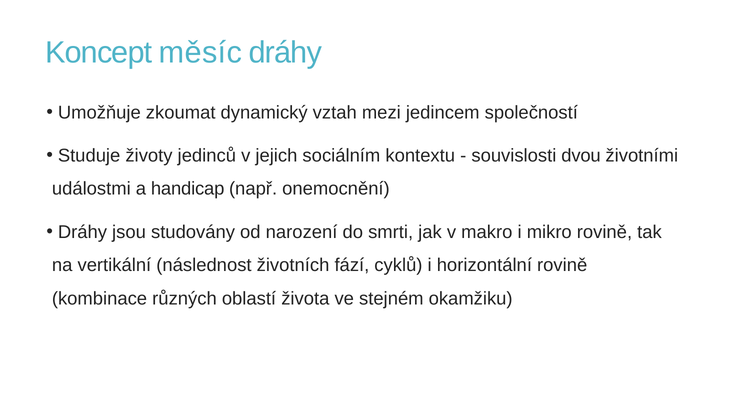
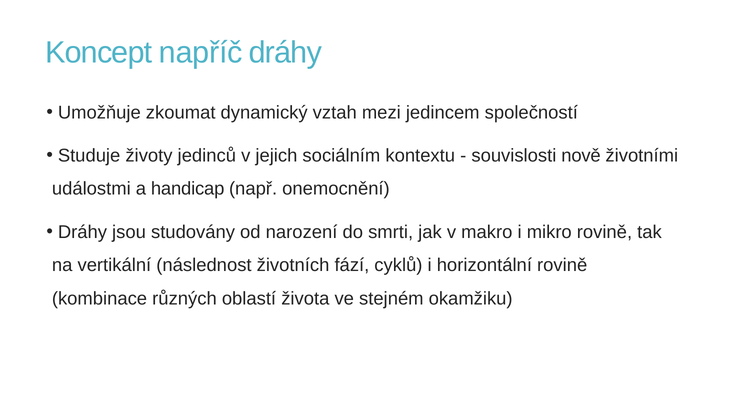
měsíc: měsíc -> napříč
dvou: dvou -> nově
